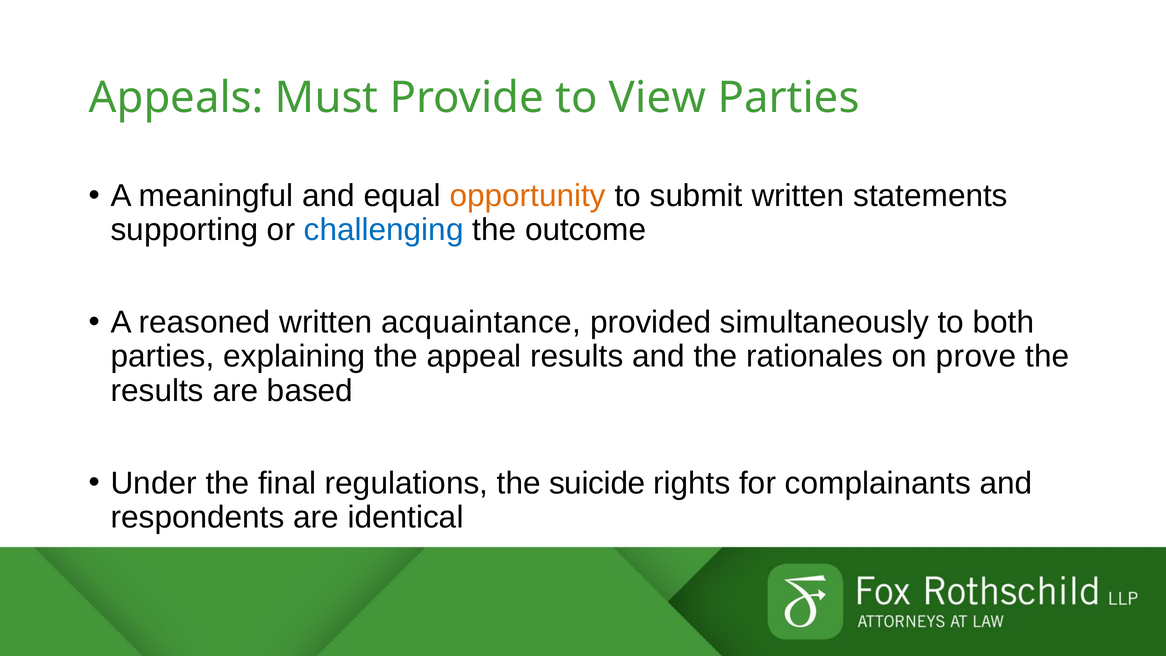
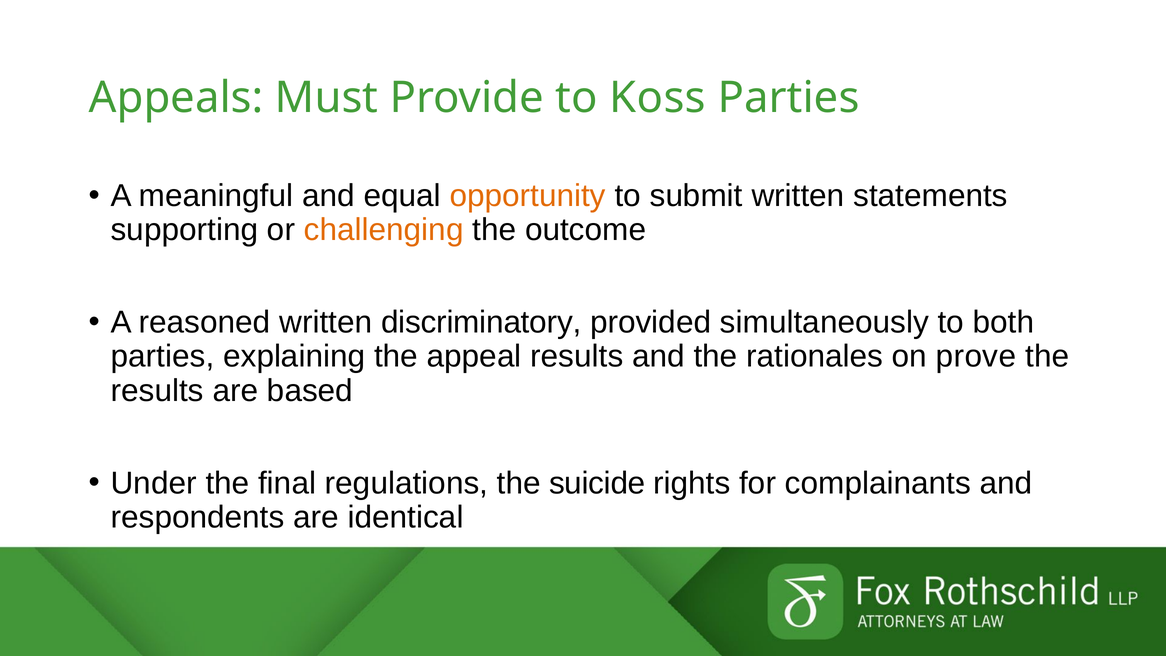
View: View -> Koss
challenging colour: blue -> orange
acquaintance: acquaintance -> discriminatory
